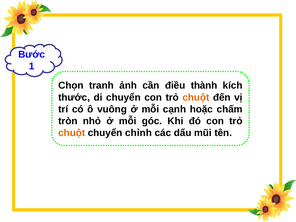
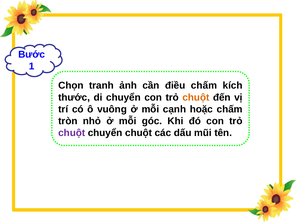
điều thành: thành -> chấm
chuột at (72, 133) colour: orange -> purple
chuyển chỉnh: chỉnh -> chuột
